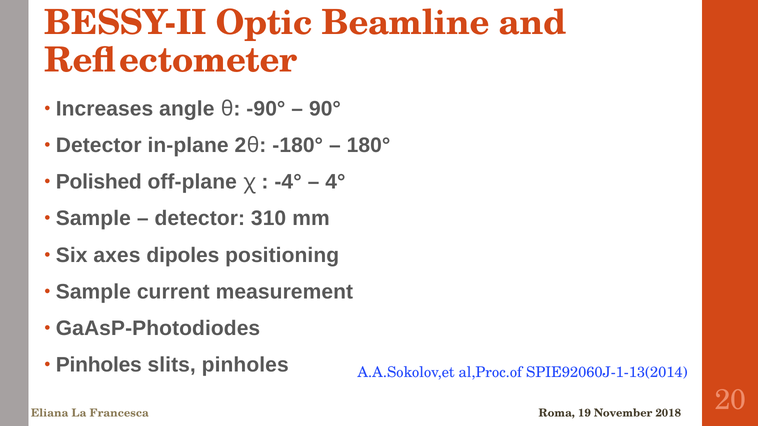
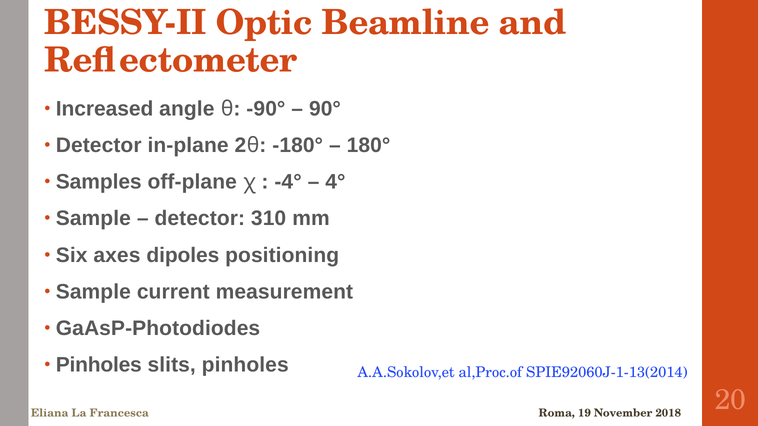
Increases: Increases -> Increased
Polished: Polished -> Samples
